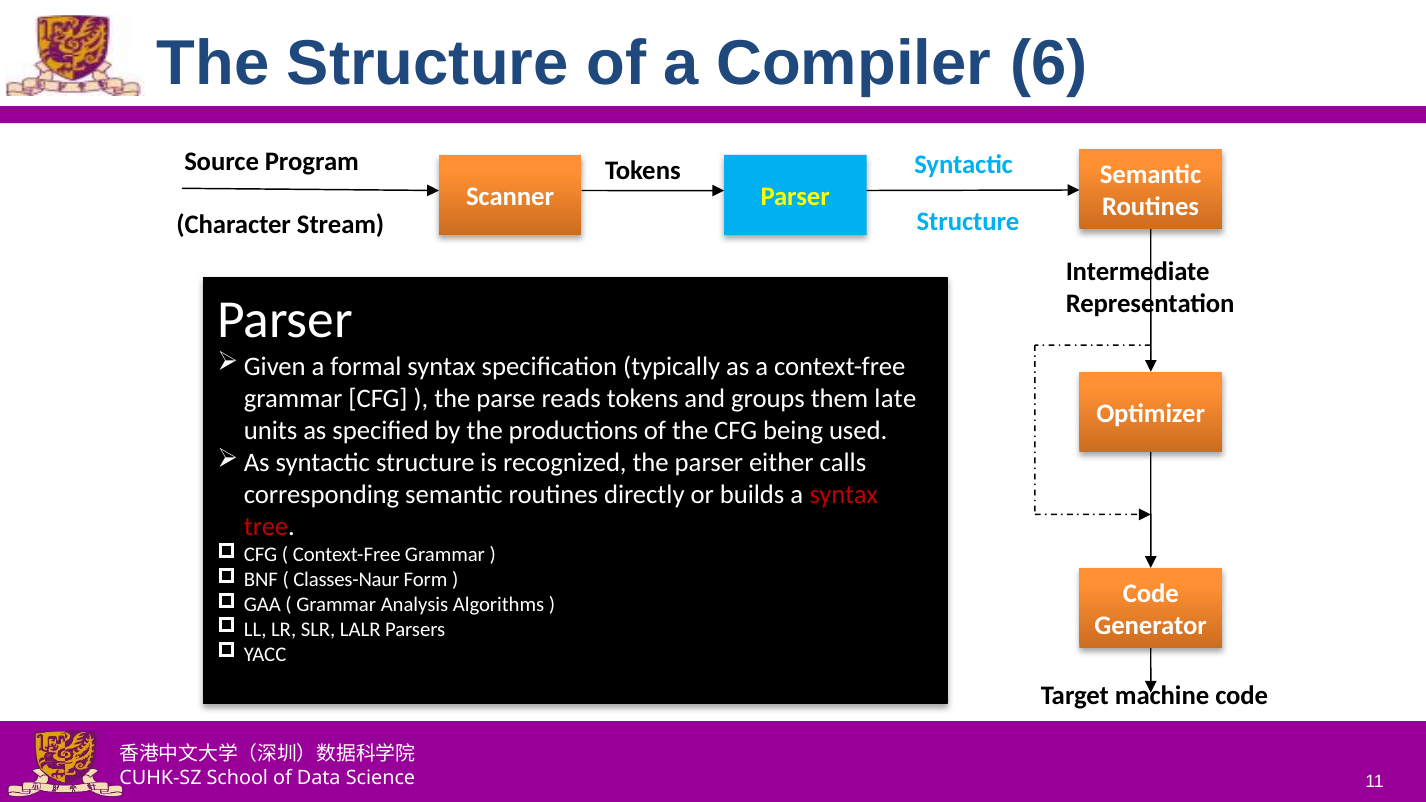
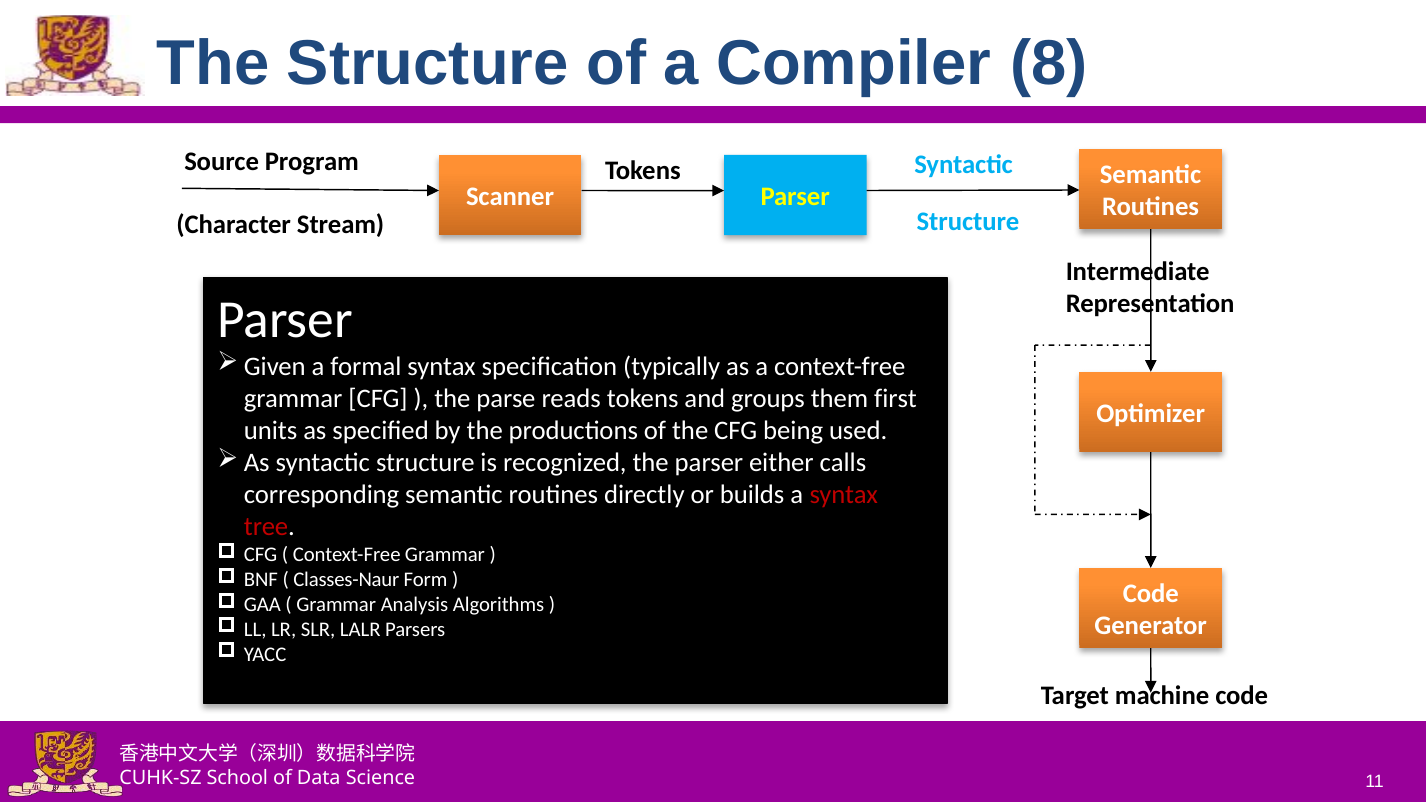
6: 6 -> 8
late: late -> first
